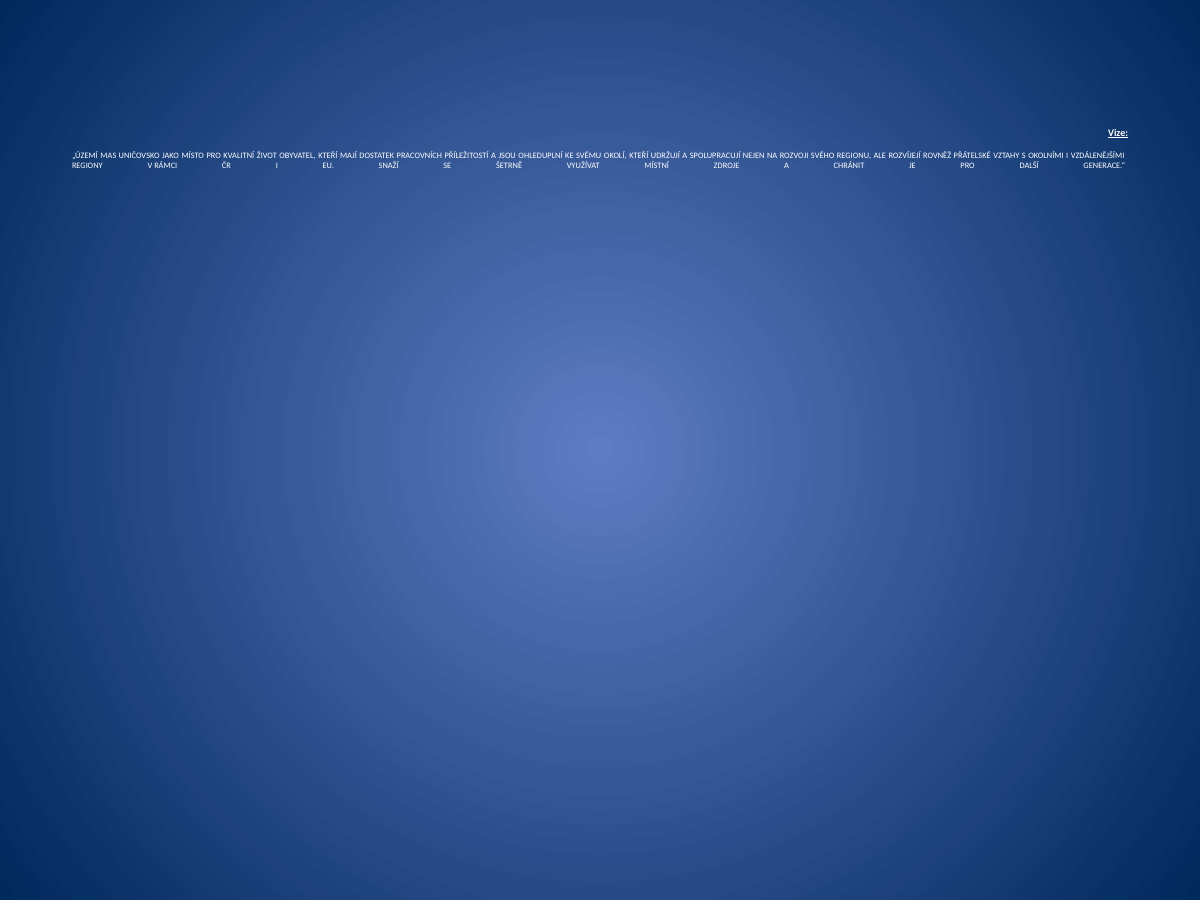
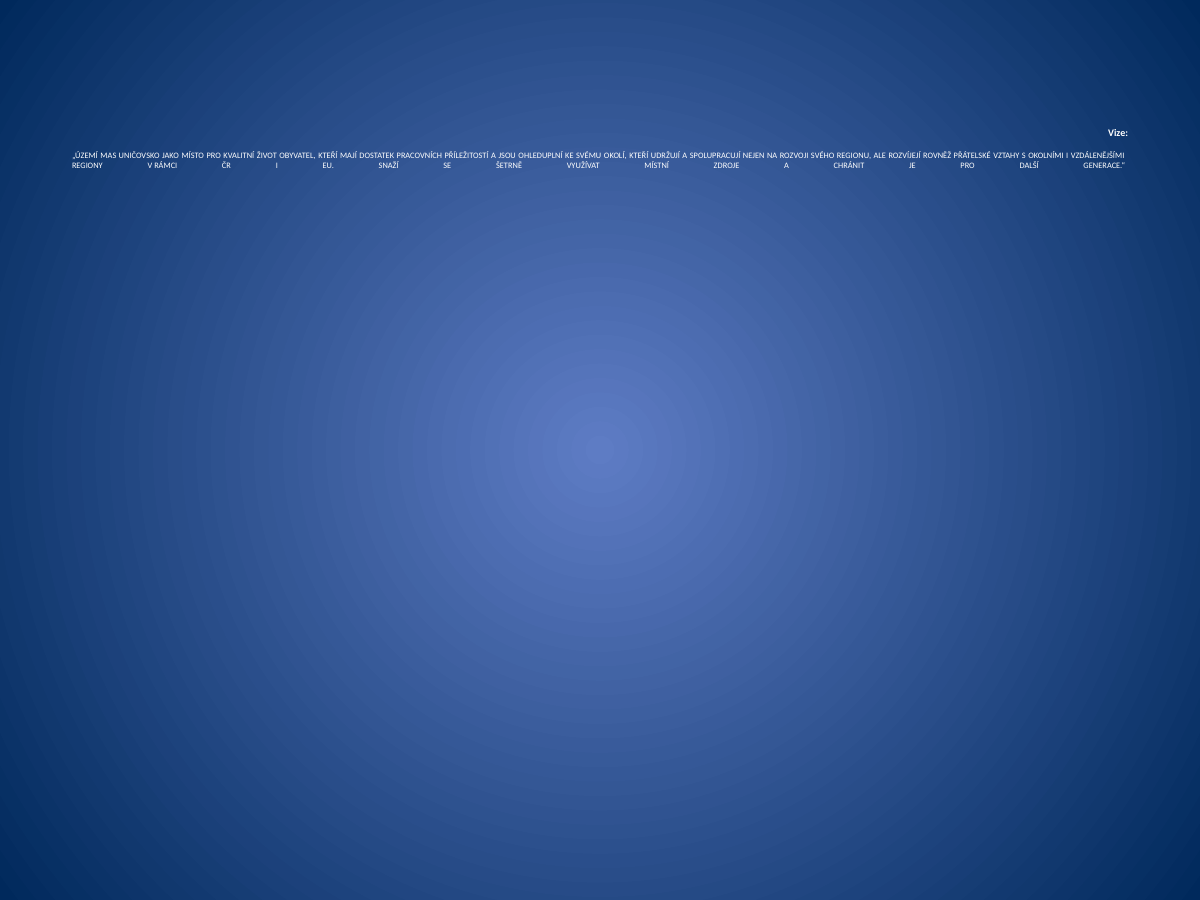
Vize underline: present -> none
